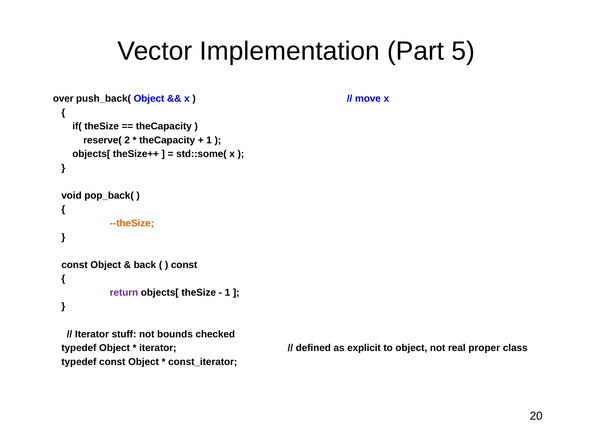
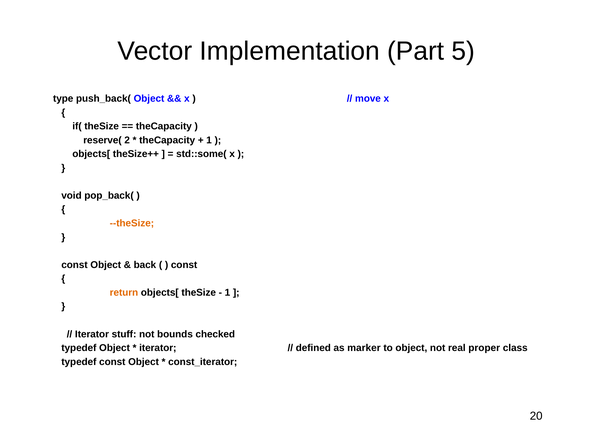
over: over -> type
return colour: purple -> orange
explicit: explicit -> marker
